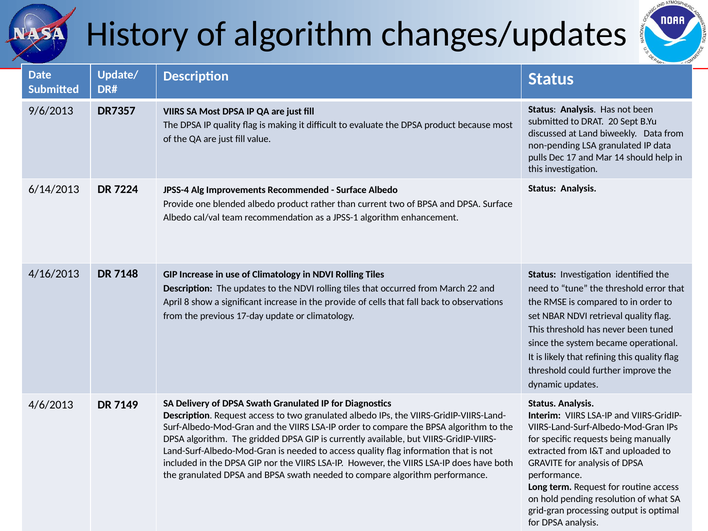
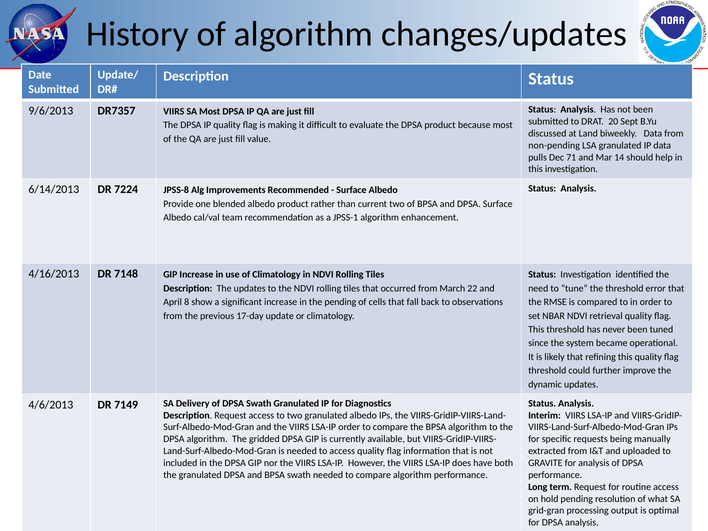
17: 17 -> 71
JPSS-4: JPSS-4 -> JPSS-8
the provide: provide -> pending
